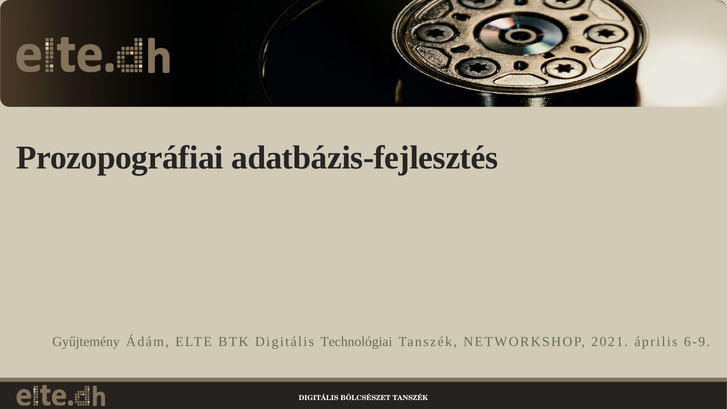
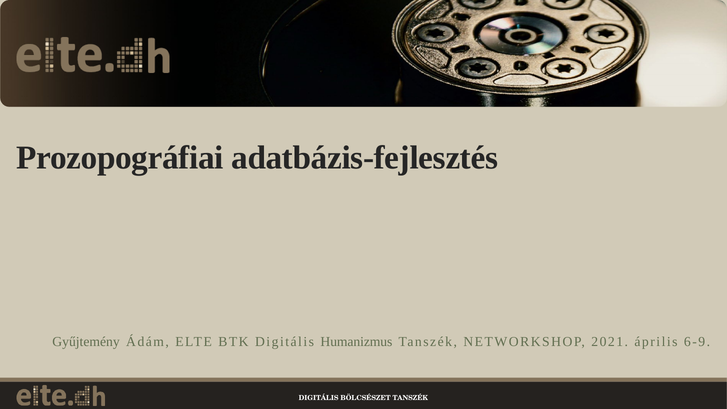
Technológiai: Technológiai -> Humanizmus
